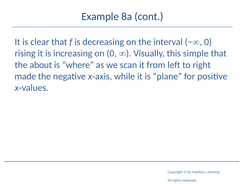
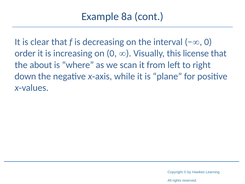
rising: rising -> order
simple: simple -> license
made: made -> down
